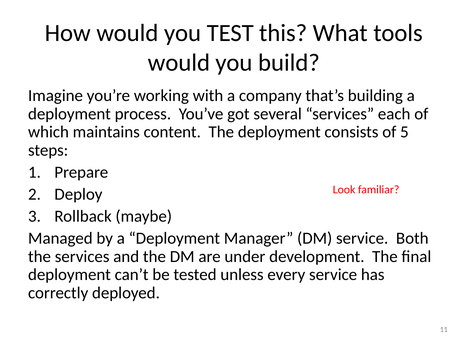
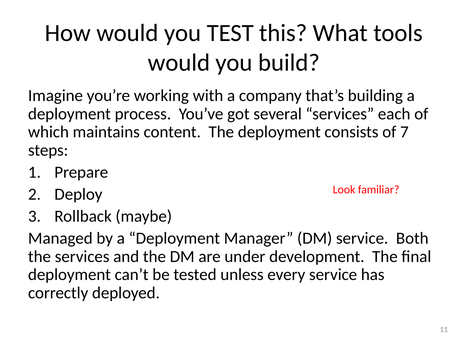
5: 5 -> 7
